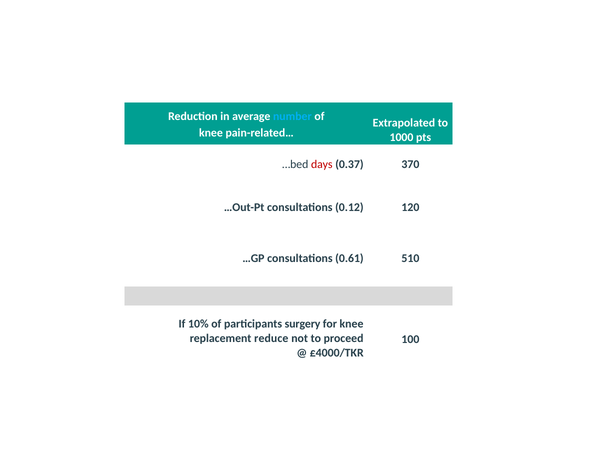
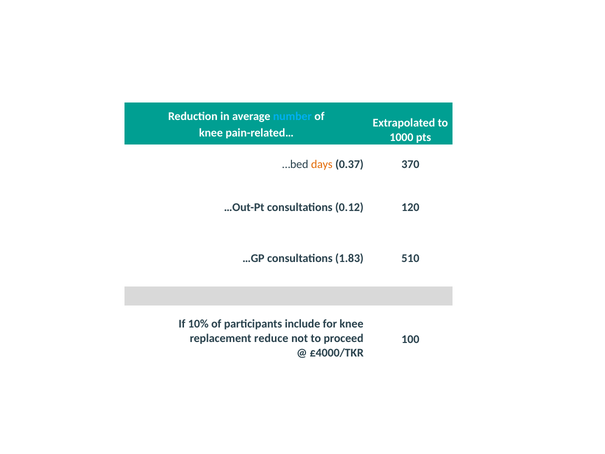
days colour: red -> orange
0.61: 0.61 -> 1.83
surgery: surgery -> include
